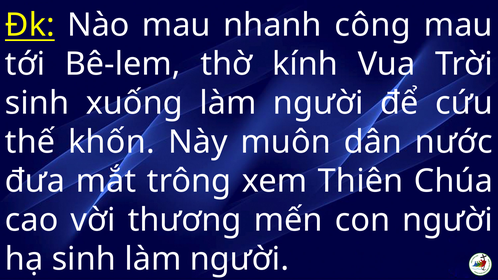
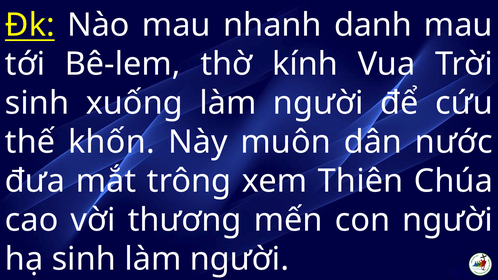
công: công -> danh
